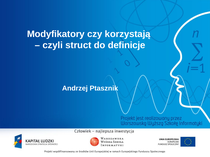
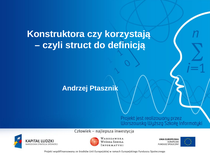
Modyfikatory: Modyfikatory -> Konstruktora
definicje: definicje -> definicją
